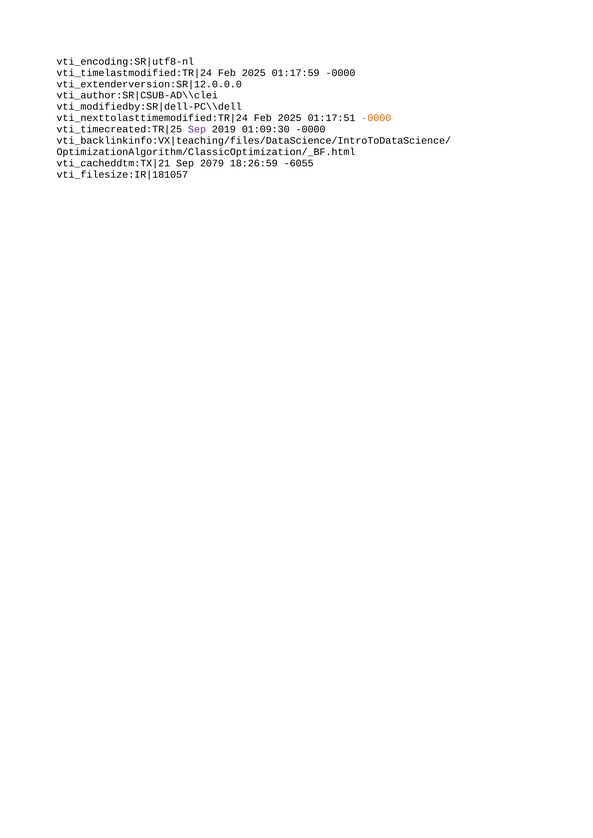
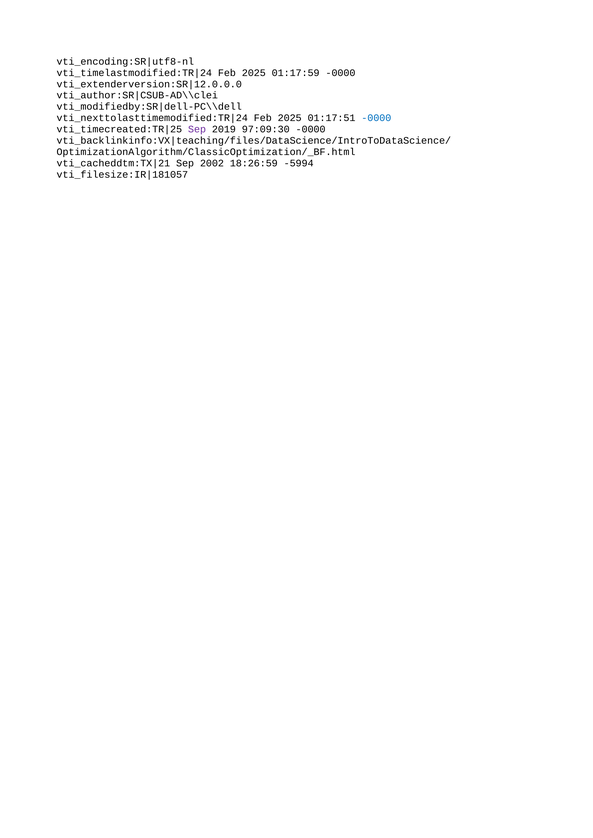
-0000 at (376, 118) colour: orange -> blue
01:09:30: 01:09:30 -> 97:09:30
2079: 2079 -> 2002
-6055: -6055 -> -5994
